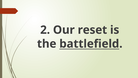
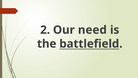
reset: reset -> need
